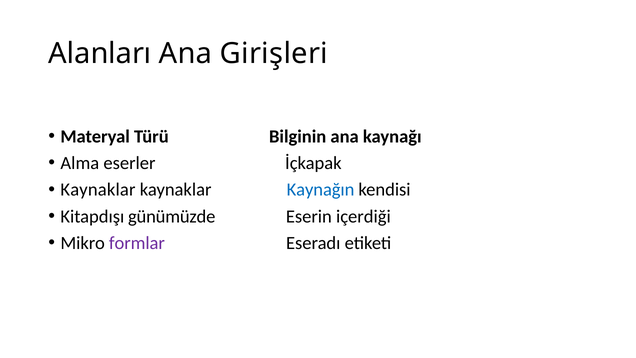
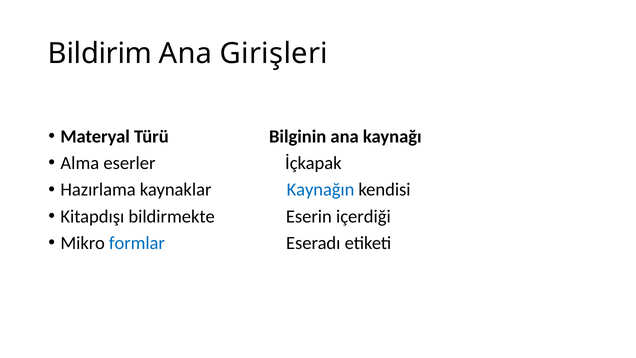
Alanları: Alanları -> Bildirim
Kaynaklar at (98, 190): Kaynaklar -> Hazırlama
günümüzde: günümüzde -> bildirmekte
formlar colour: purple -> blue
